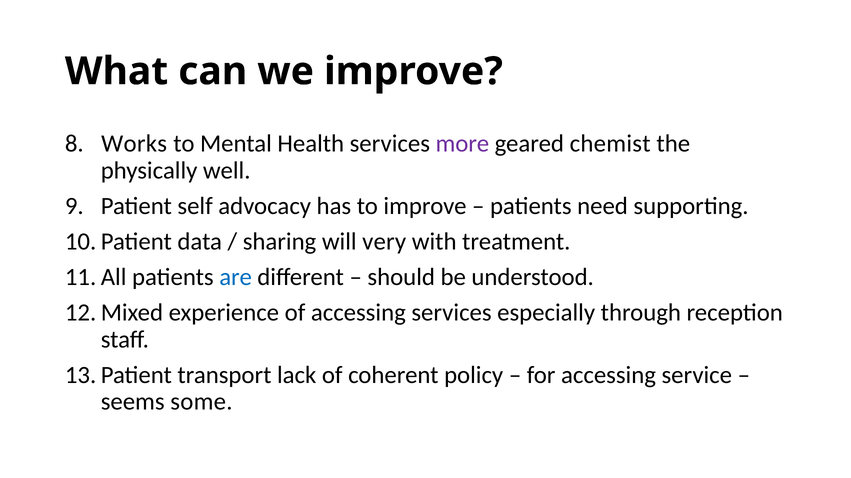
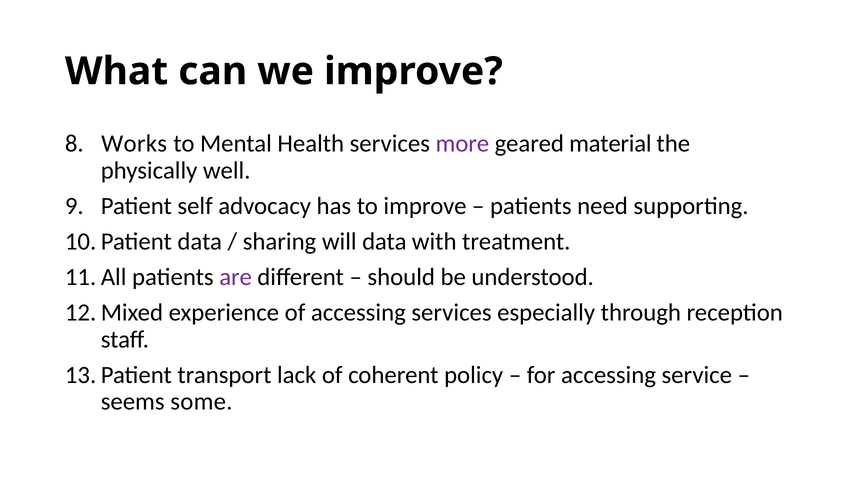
chemist: chemist -> material
will very: very -> data
are colour: blue -> purple
